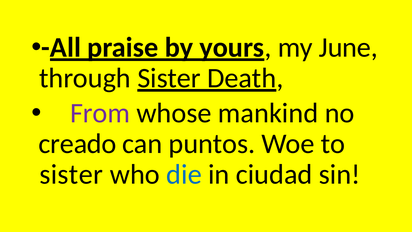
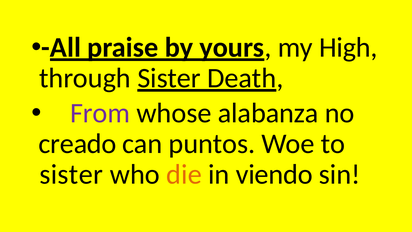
June: June -> High
mankind: mankind -> alabanza
die colour: blue -> orange
ciudad: ciudad -> viendo
